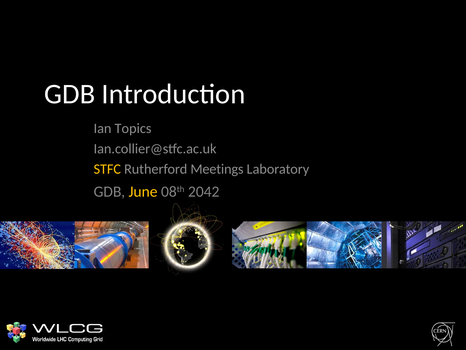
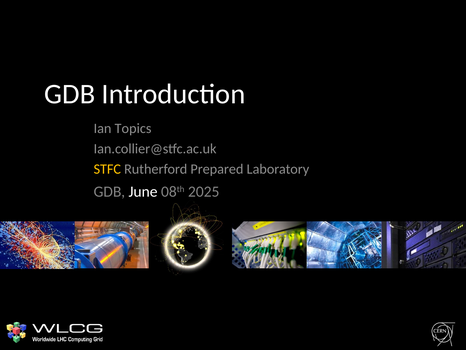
Meetings: Meetings -> Prepared
June colour: yellow -> white
2042: 2042 -> 2025
